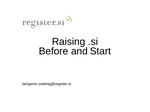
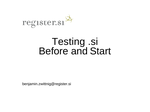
Raising: Raising -> Testing
